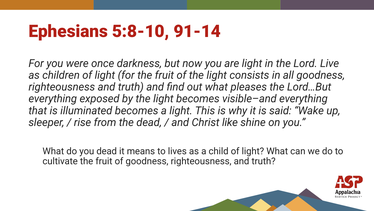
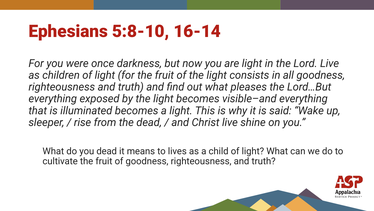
91-14: 91-14 -> 16-14
Christ like: like -> live
